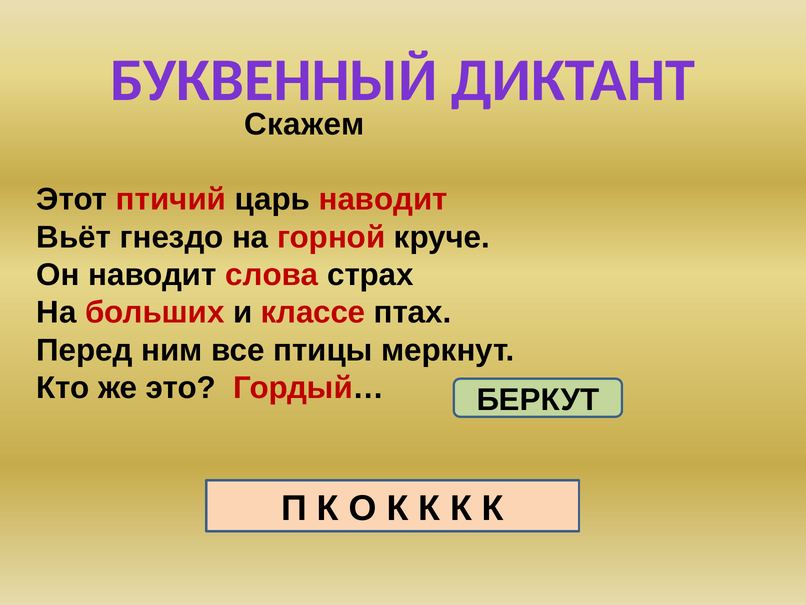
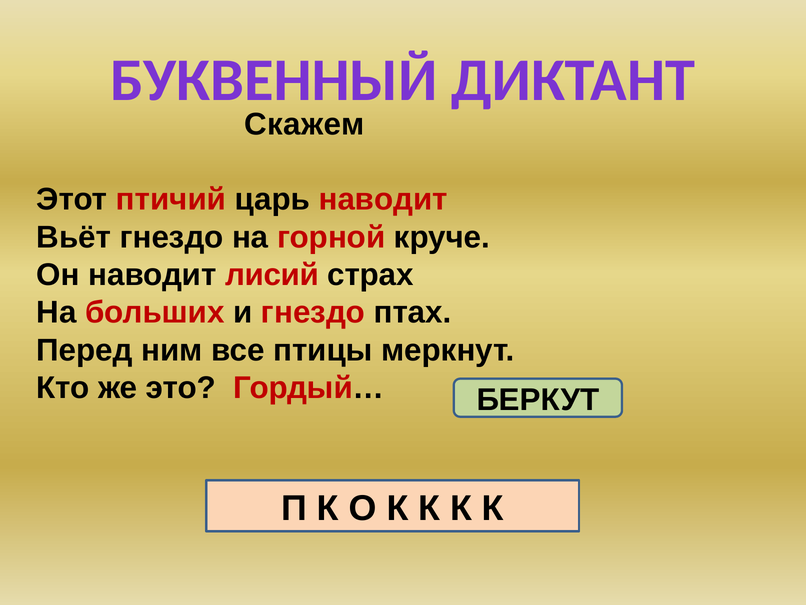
слова: слова -> лисий
и классе: классе -> гнездо
